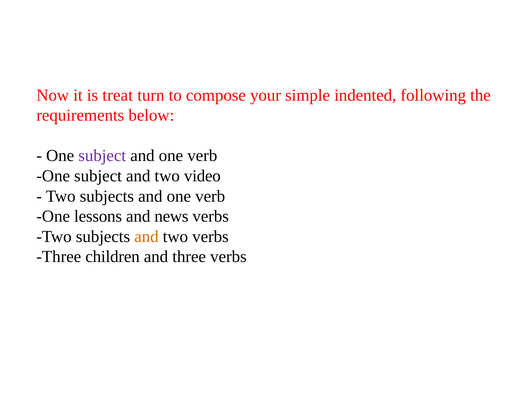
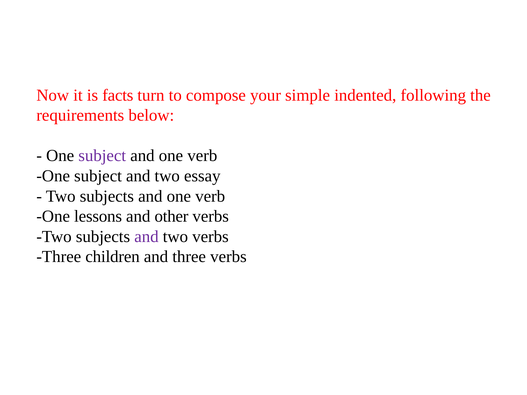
treat: treat -> facts
video: video -> essay
news: news -> other
and at (146, 237) colour: orange -> purple
